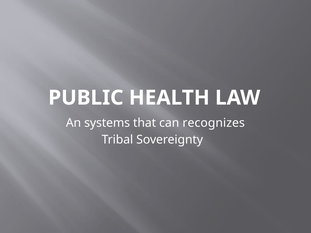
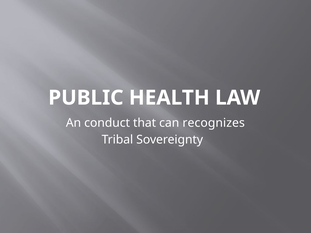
systems: systems -> conduct
